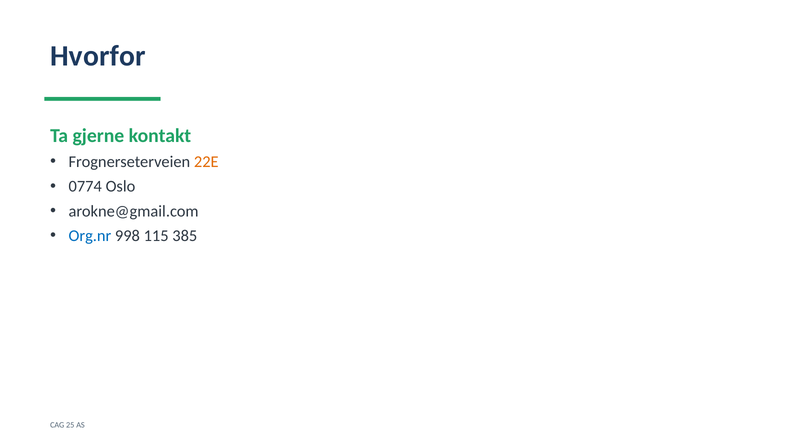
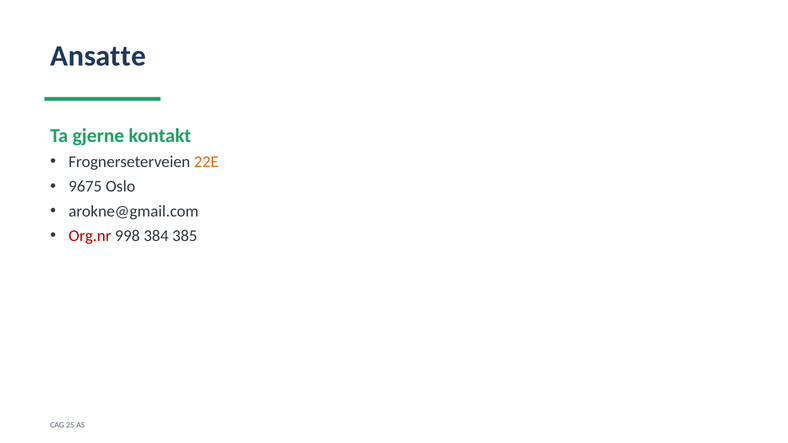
Hvorfor: Hvorfor -> Ansatte
0774: 0774 -> 9675
Org.nr colour: blue -> red
115: 115 -> 384
